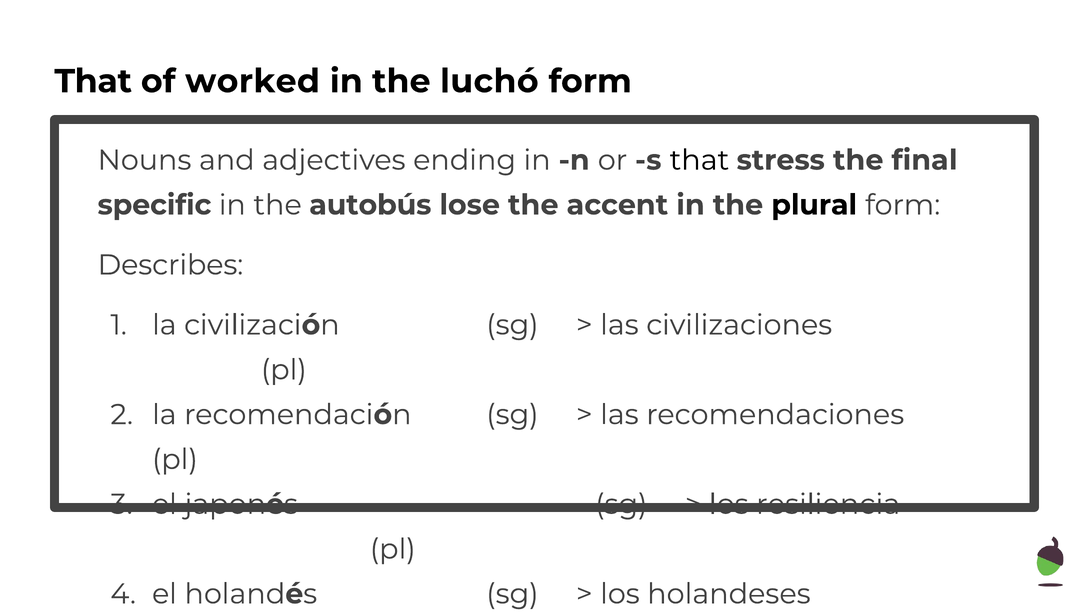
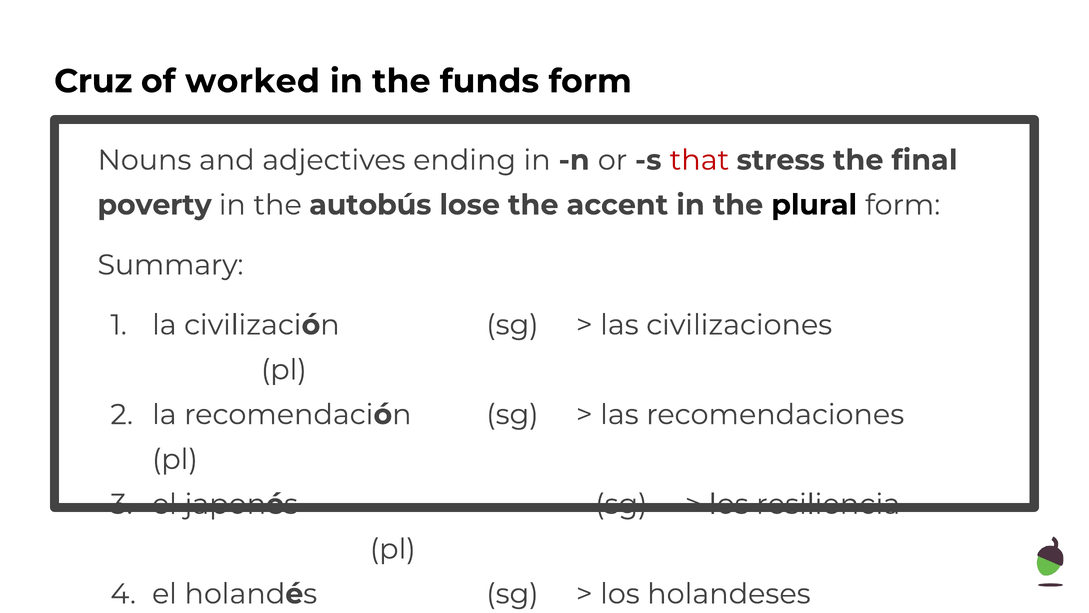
That at (93, 81): That -> Cruz
luchó: luchó -> funds
that at (699, 160) colour: black -> red
specific: specific -> poverty
Describes: Describes -> Summary
